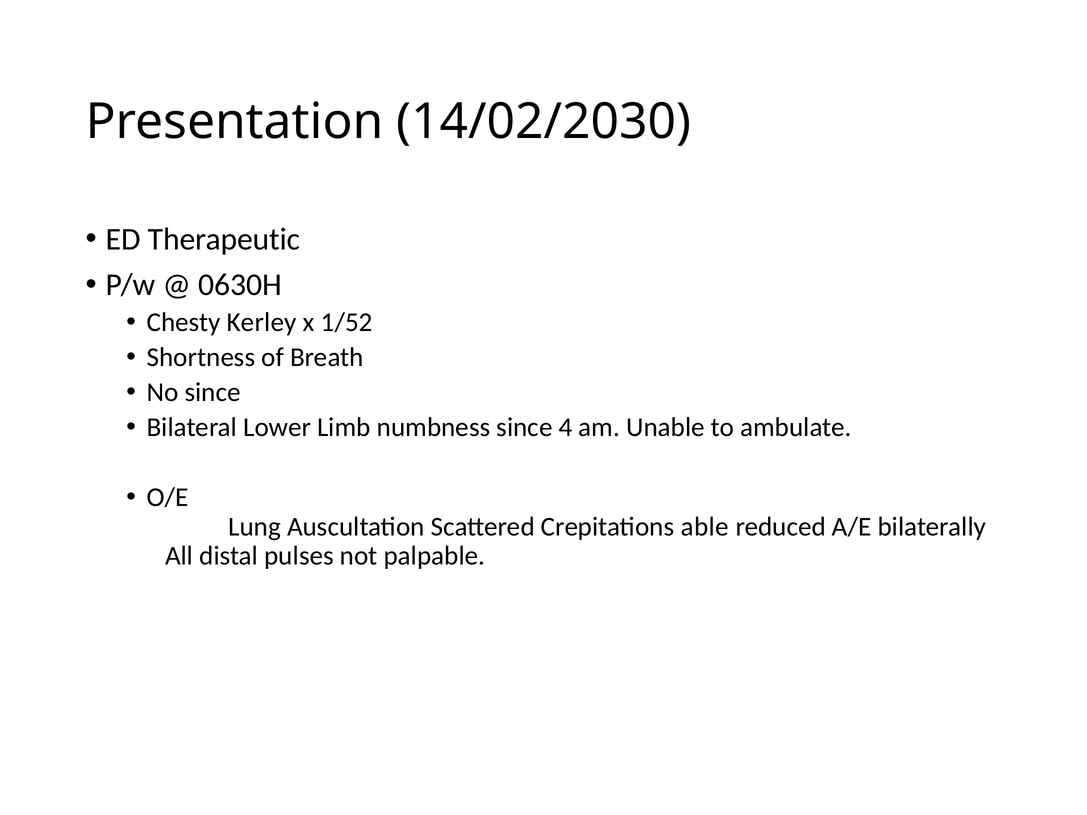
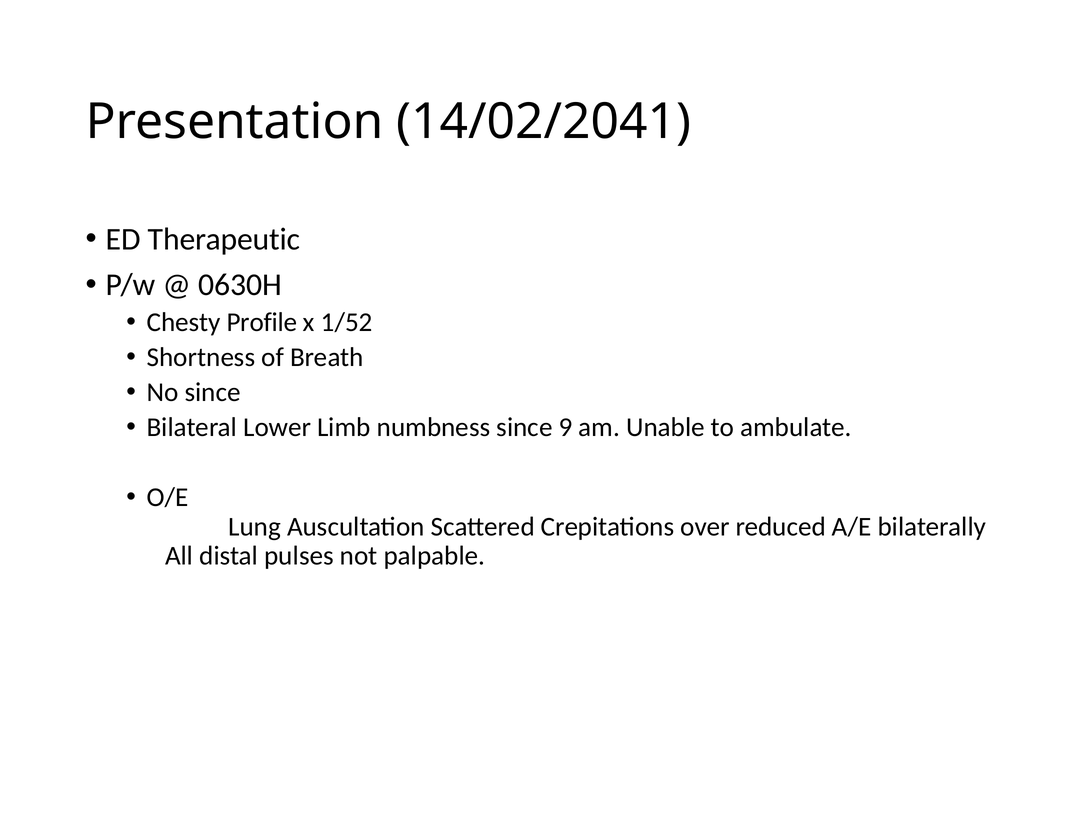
14/02/2030: 14/02/2030 -> 14/02/2041
Kerley: Kerley -> Profile
4: 4 -> 9
able: able -> over
